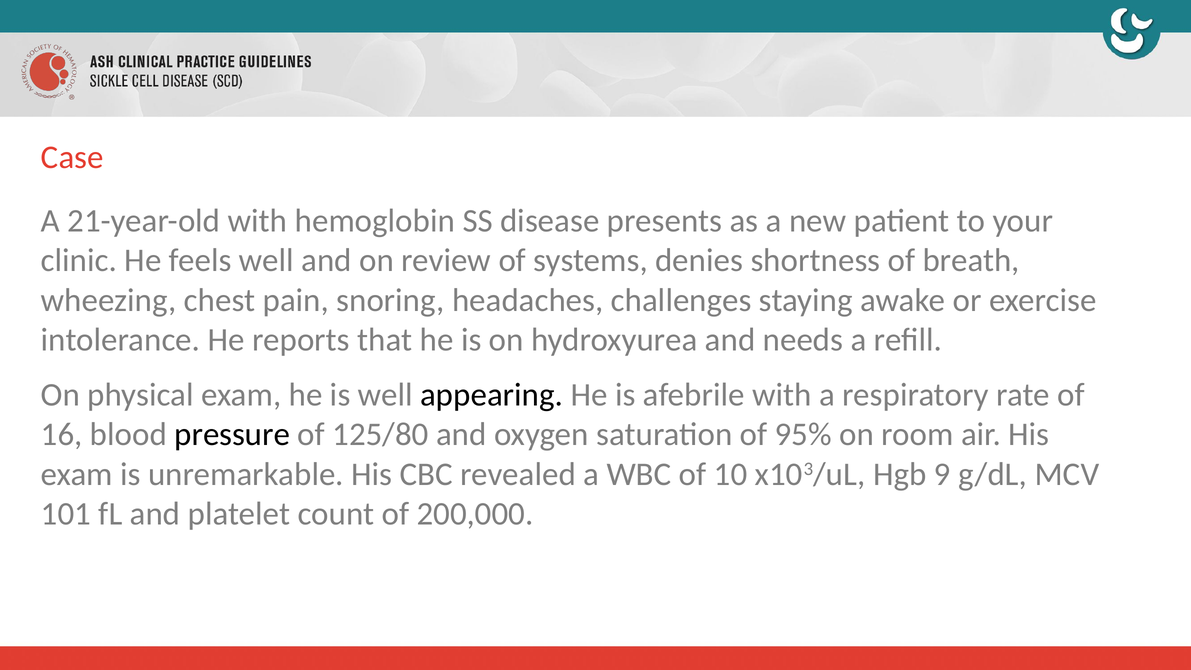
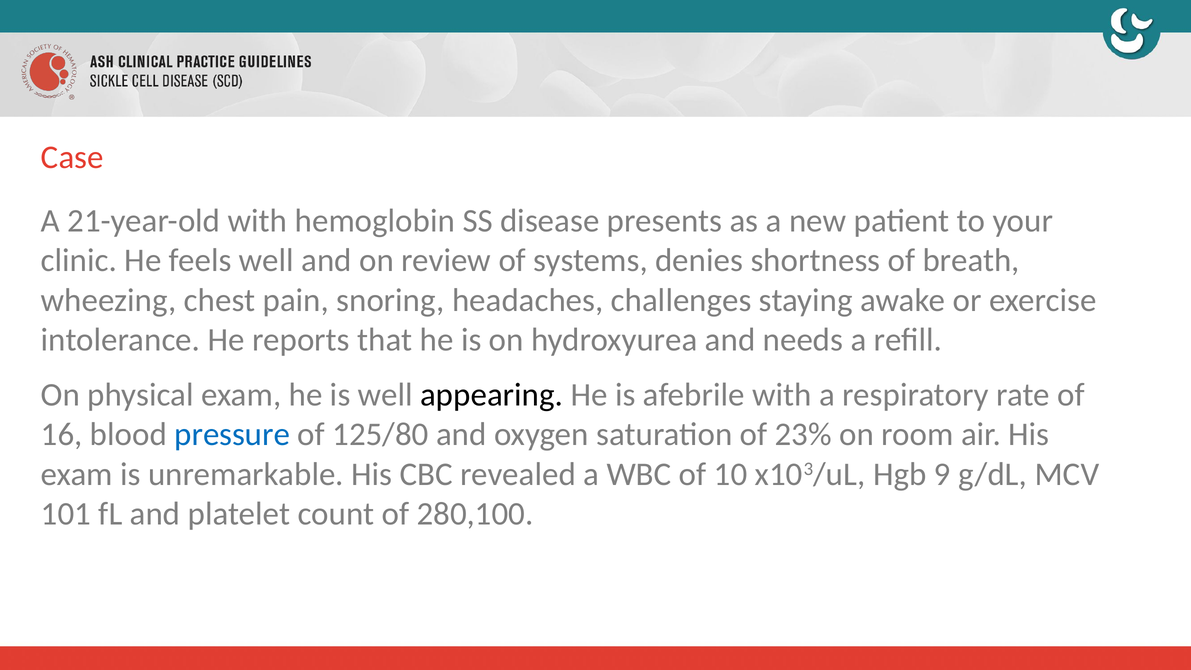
pressure colour: black -> blue
95%: 95% -> 23%
200,000: 200,000 -> 280,100
